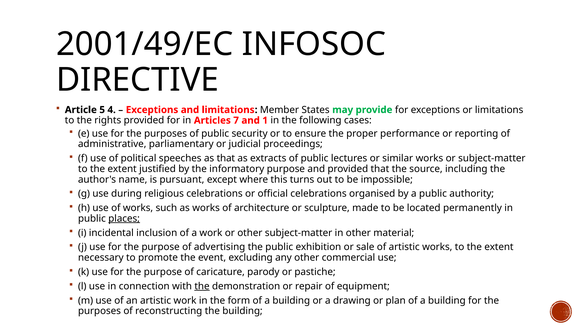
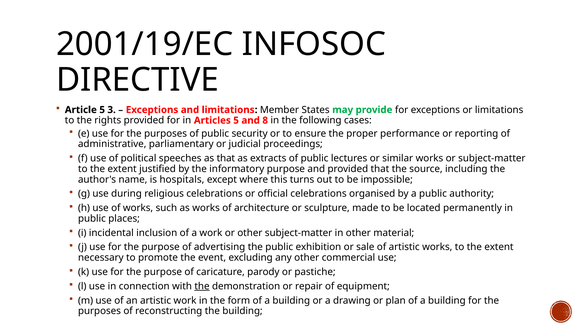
2001/49/EC: 2001/49/EC -> 2001/19/EC
4: 4 -> 3
Articles 7: 7 -> 5
1: 1 -> 8
pursuant: pursuant -> hospitals
places underline: present -> none
